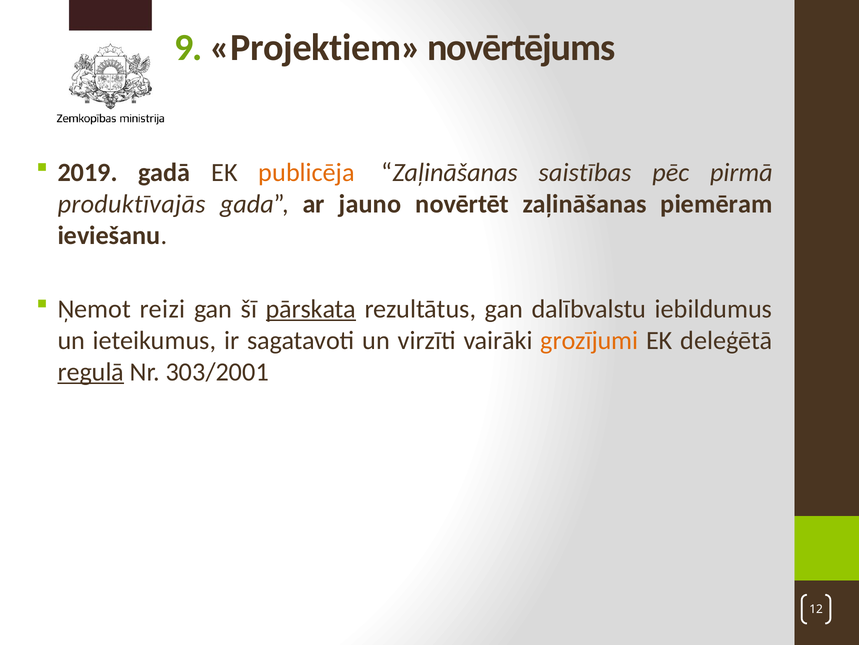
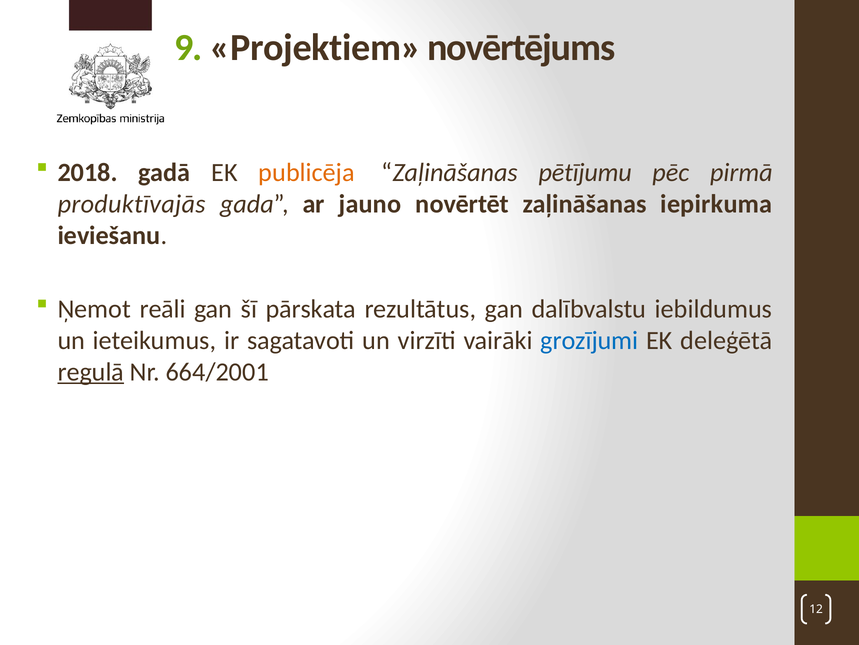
2019: 2019 -> 2018
saistības: saistības -> pētījumu
piemēram: piemēram -> iepirkuma
reizi: reizi -> reāli
pārskata underline: present -> none
grozījumi colour: orange -> blue
303/2001: 303/2001 -> 664/2001
